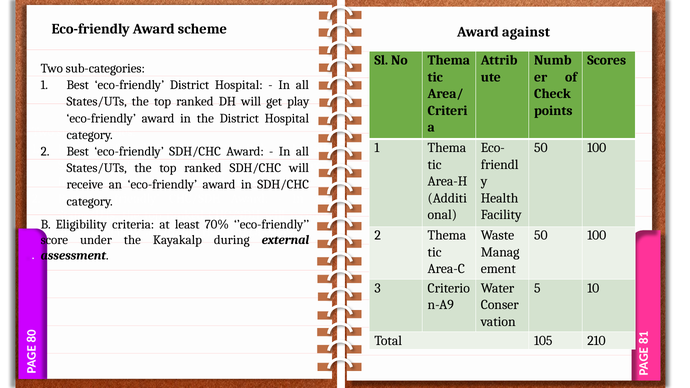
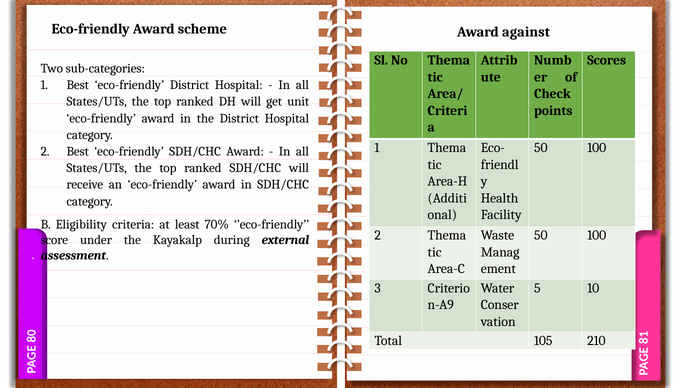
play: play -> unit
